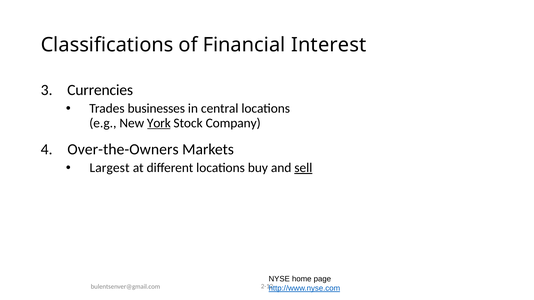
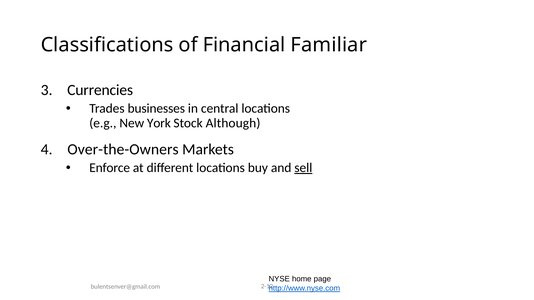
Interest: Interest -> Familiar
York underline: present -> none
Company: Company -> Although
Largest: Largest -> Enforce
